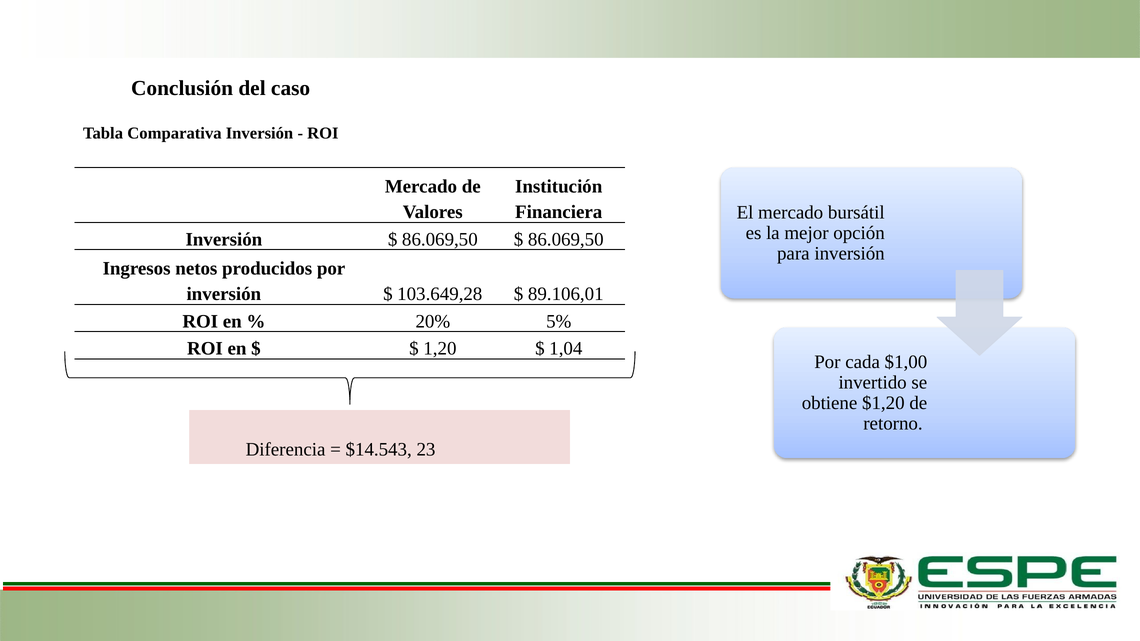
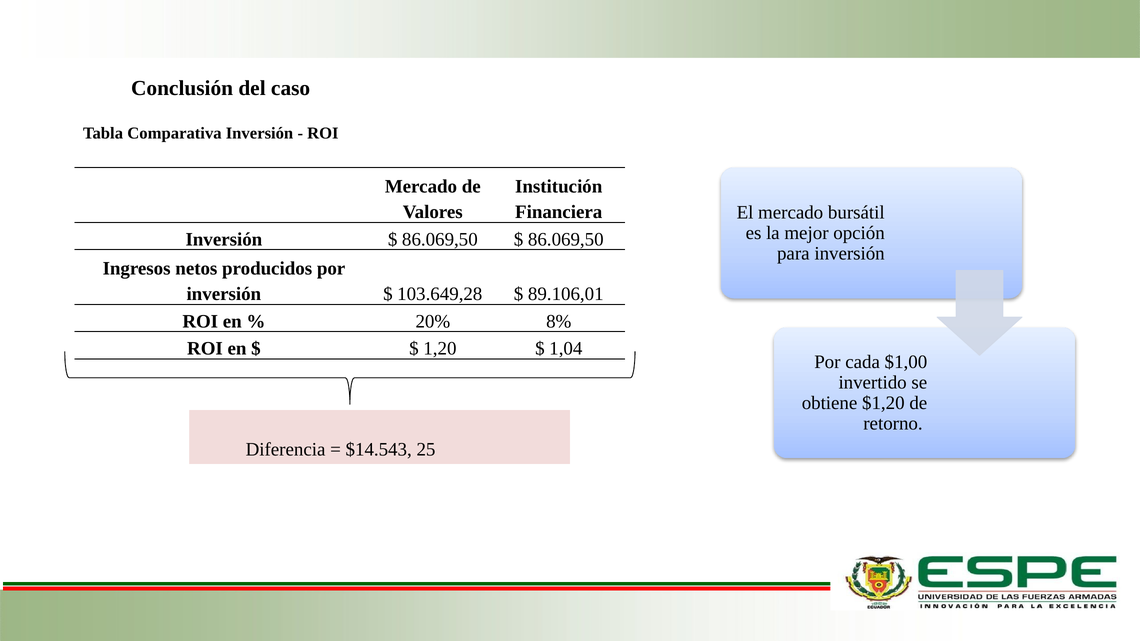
5%: 5% -> 8%
23: 23 -> 25
